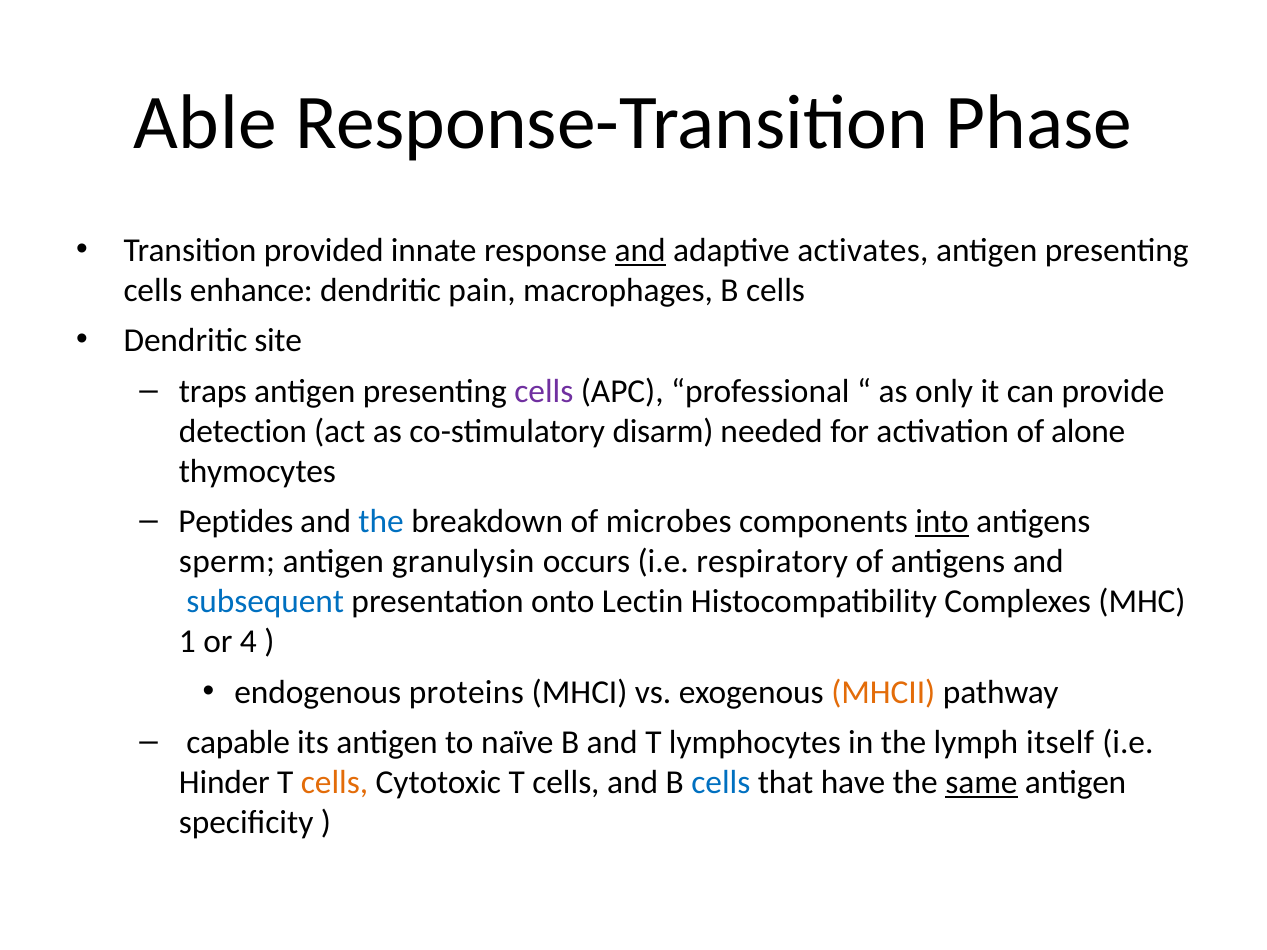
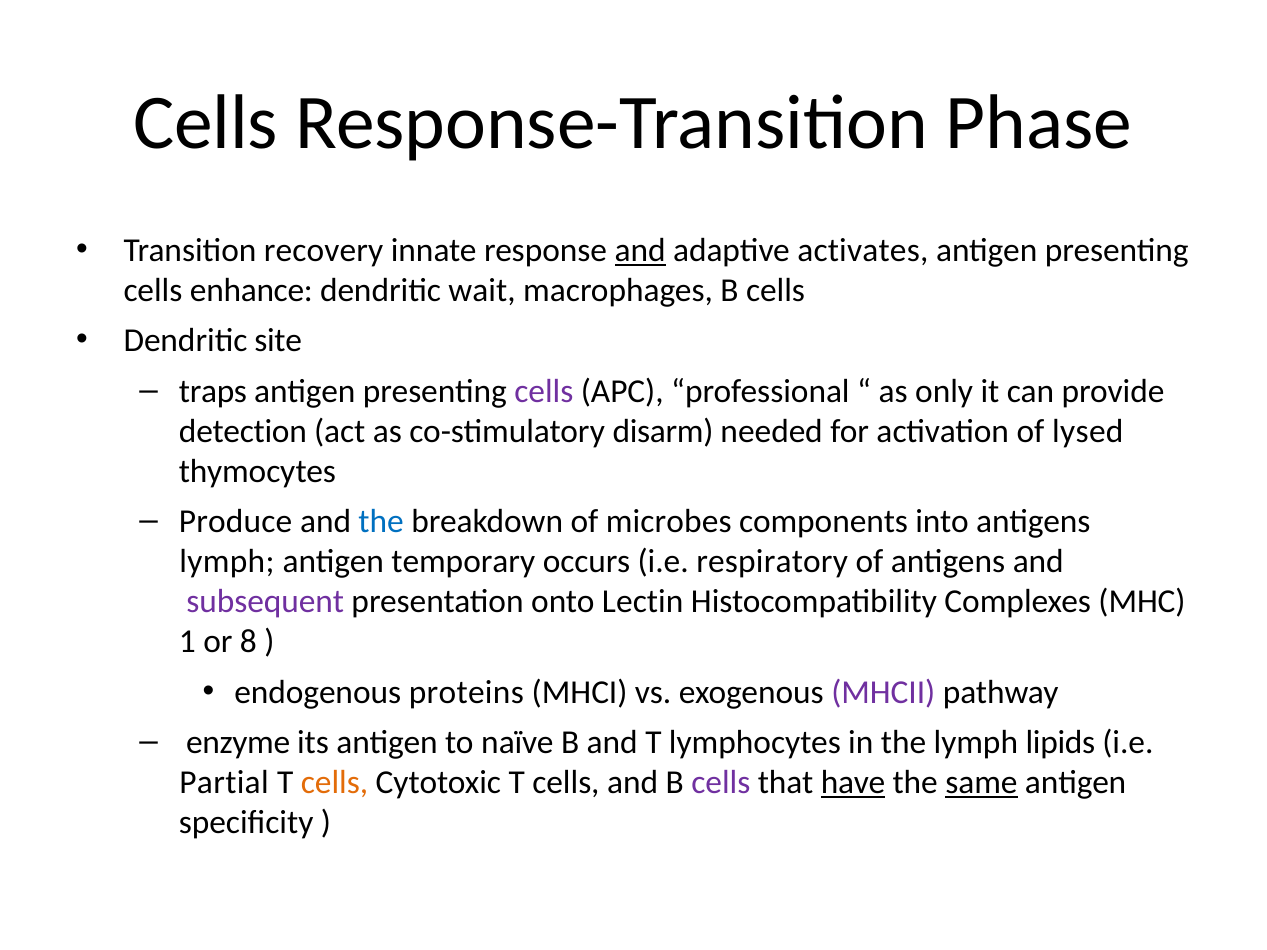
Able at (205, 123): Able -> Cells
provided: provided -> recovery
pain: pain -> wait
alone: alone -> lysed
Peptides: Peptides -> Produce
into underline: present -> none
sperm at (227, 562): sperm -> lymph
granulysin: granulysin -> temporary
subsequent colour: blue -> purple
4: 4 -> 8
MHCII colour: orange -> purple
capable: capable -> enzyme
itself: itself -> lipids
Hinder: Hinder -> Partial
cells at (721, 783) colour: blue -> purple
have underline: none -> present
